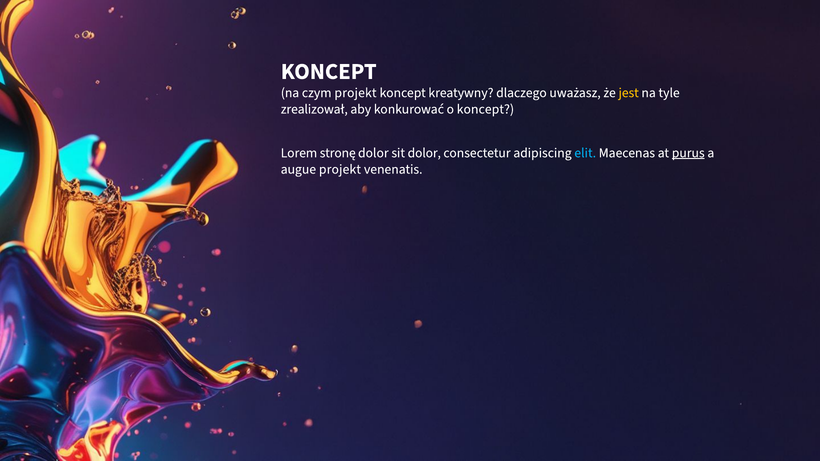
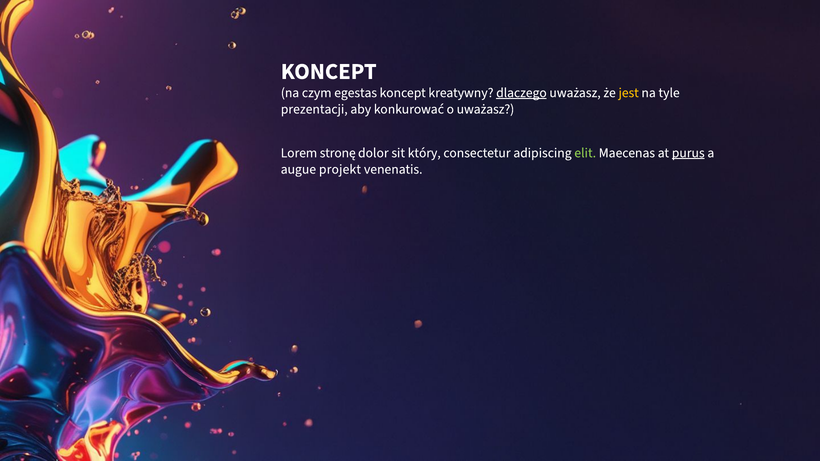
czym projekt: projekt -> egestas
dlaczego underline: none -> present
zrealizował: zrealizował -> prezentacji
o koncept: koncept -> uważasz
sit dolor: dolor -> który
elit colour: light blue -> light green
